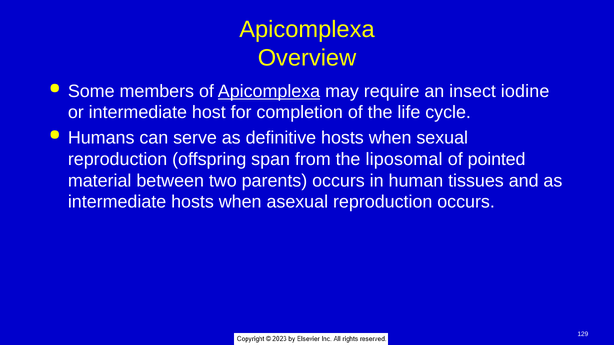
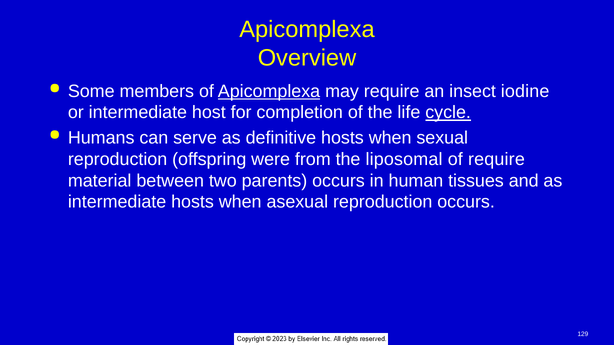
cycle underline: none -> present
span: span -> were
of pointed: pointed -> require
